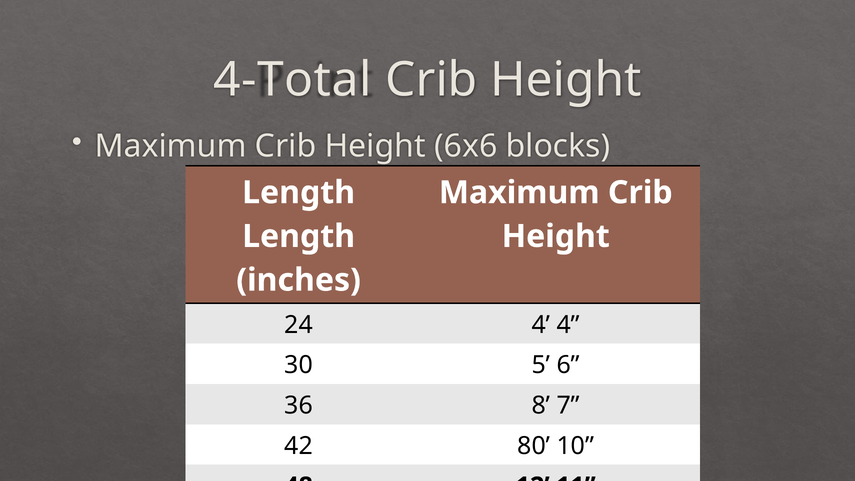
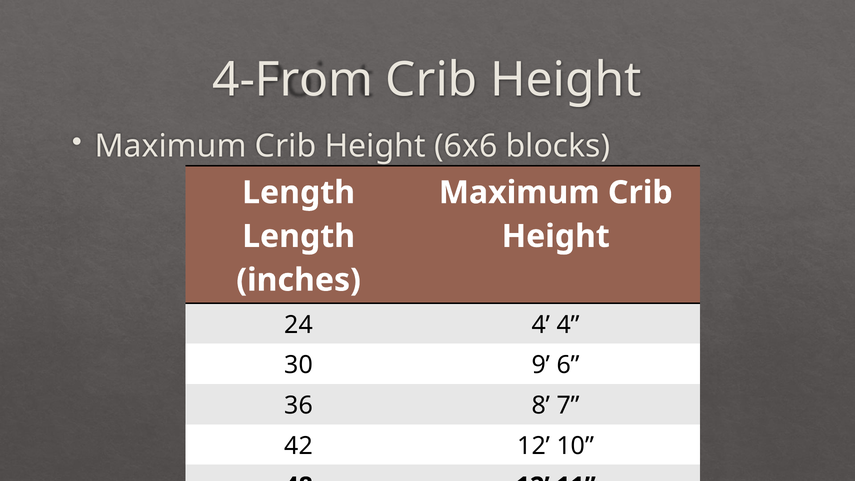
4-Total: 4-Total -> 4-From
5: 5 -> 9
42 80: 80 -> 12
